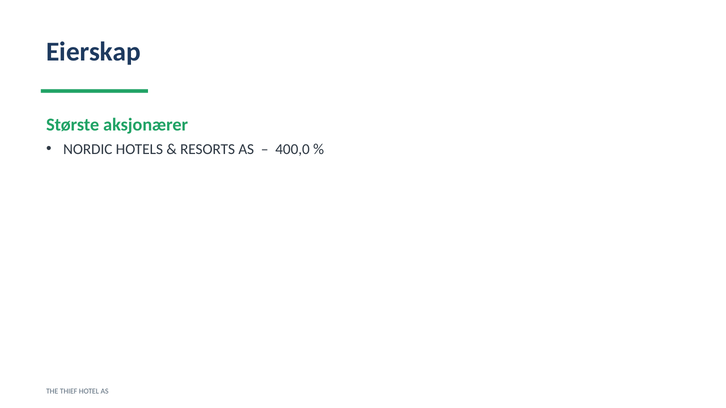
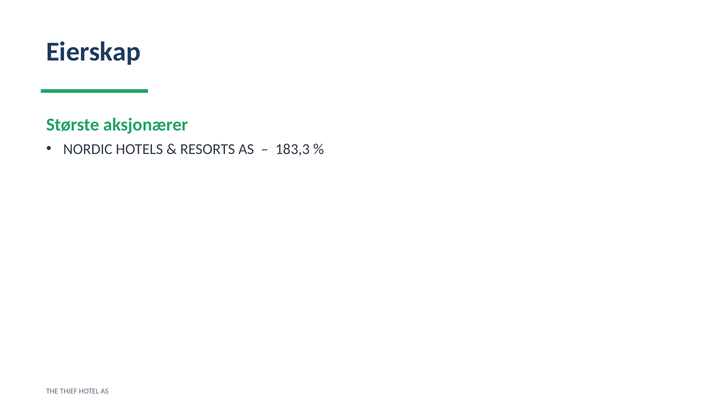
400,0: 400,0 -> 183,3
